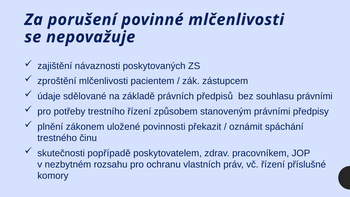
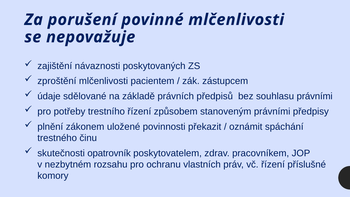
popřípadě: popřípadě -> opatrovník
